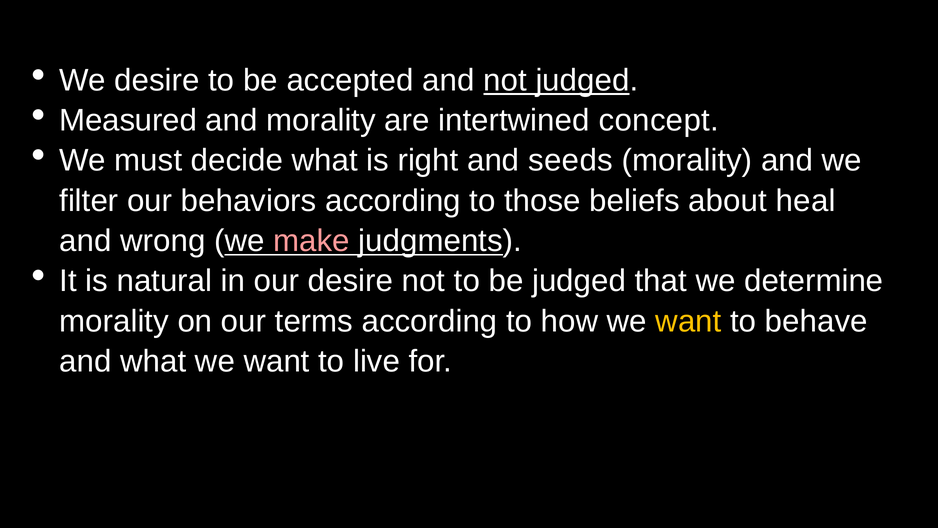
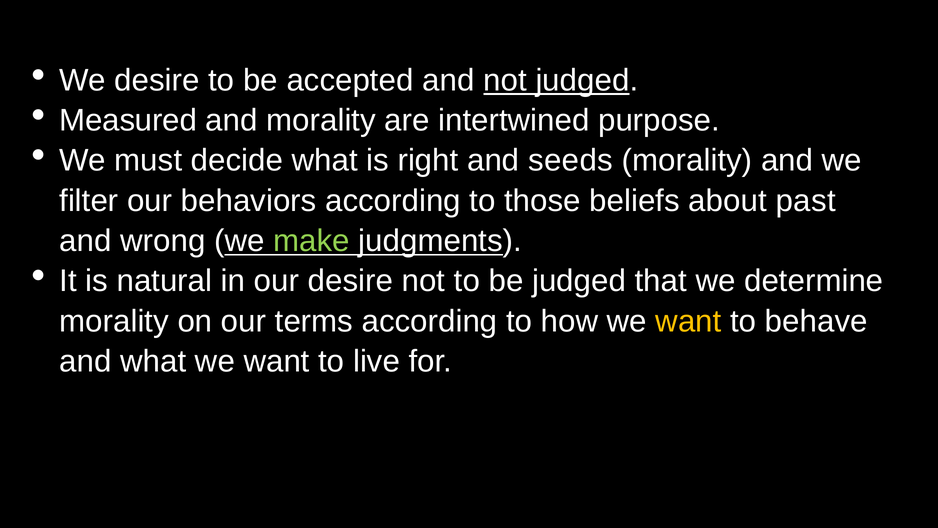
concept: concept -> purpose
heal: heal -> past
make colour: pink -> light green
